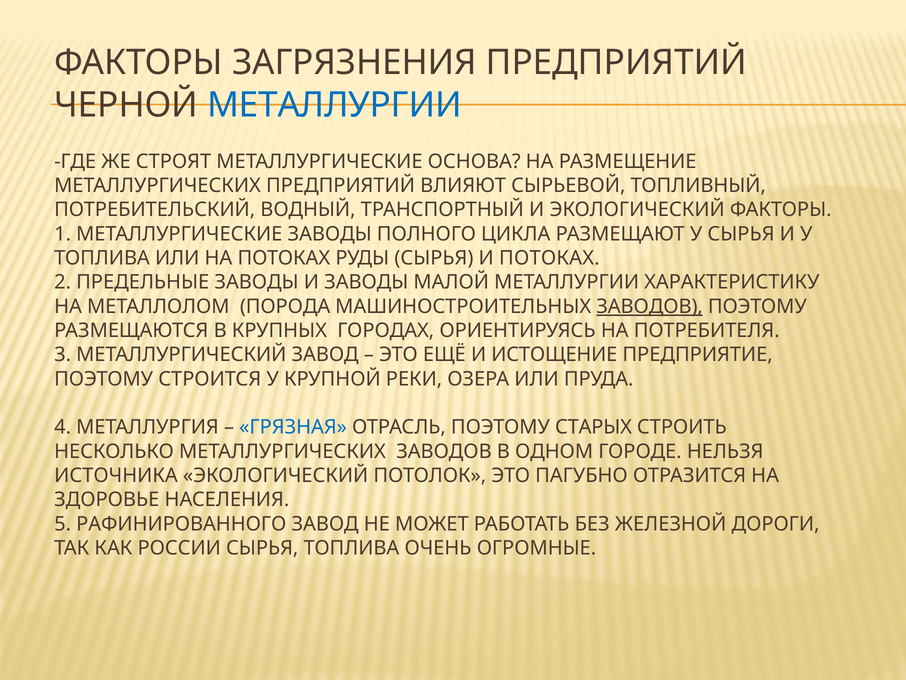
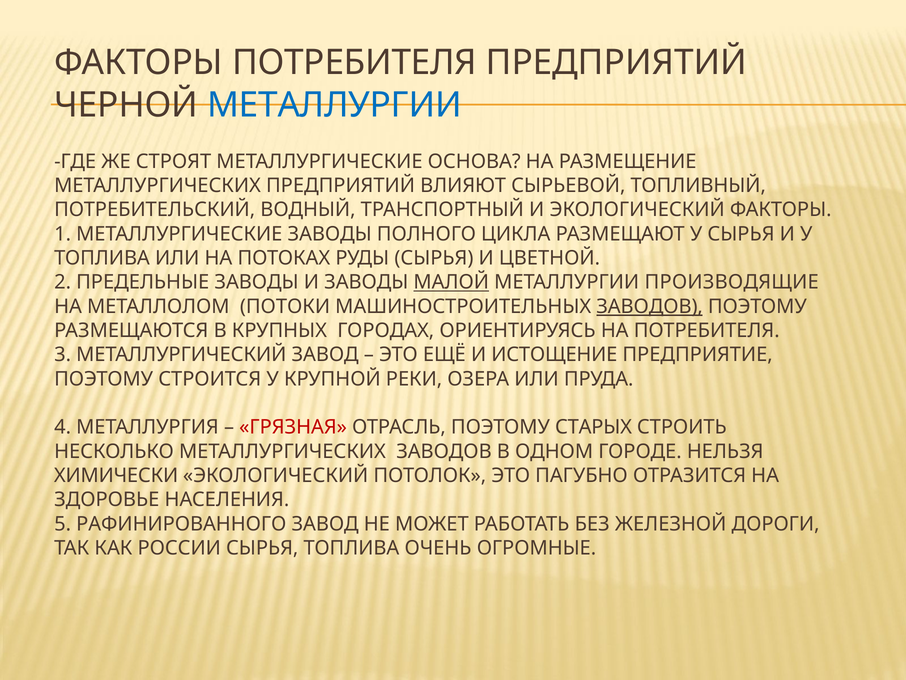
ФАКТОРЫ ЗАГРЯЗНЕНИЯ: ЗАГРЯЗНЕНИЯ -> ПОТРЕБИТЕЛЯ
И ПОТОКАХ: ПОТОКАХ -> ЦВЕТНОЙ
МАЛОЙ underline: none -> present
ХАРАКТЕРИСТИКУ: ХАРАКТЕРИСТИКУ -> ПРОИЗВОДЯЩИЕ
ПОРОДА: ПОРОДА -> ПОТОКИ
ГРЯЗНАЯ colour: blue -> red
ИСТОЧНИКА: ИСТОЧНИКА -> ХИМИЧЕСКИ
